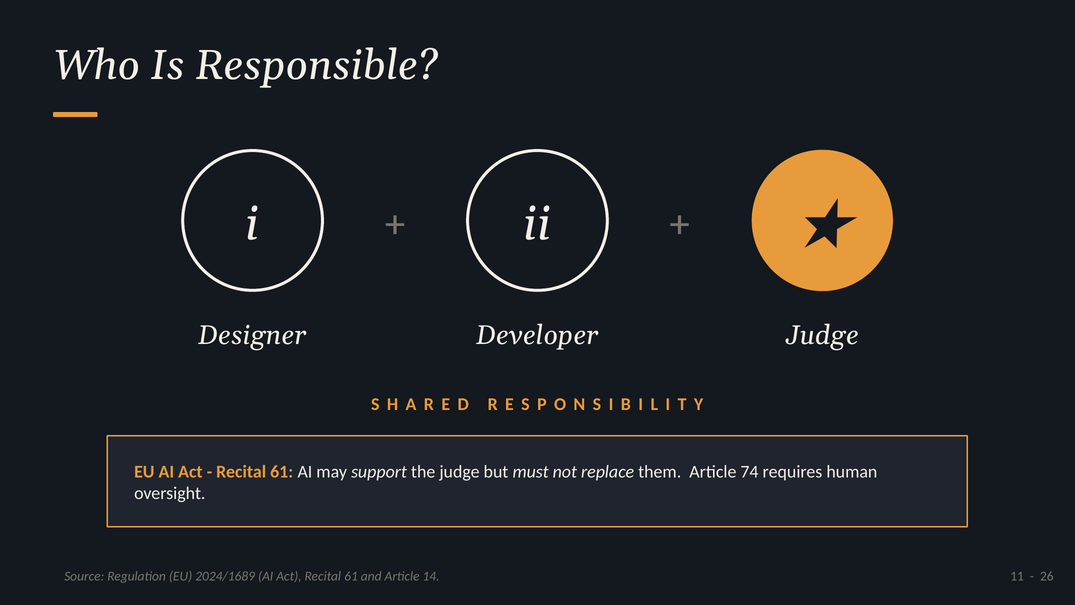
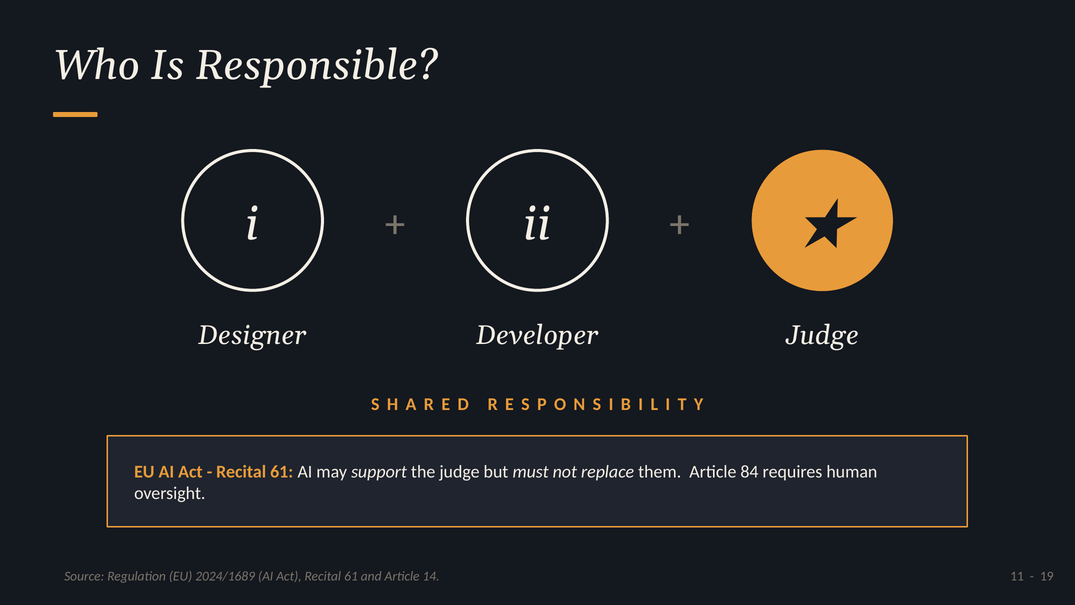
74: 74 -> 84
26: 26 -> 19
